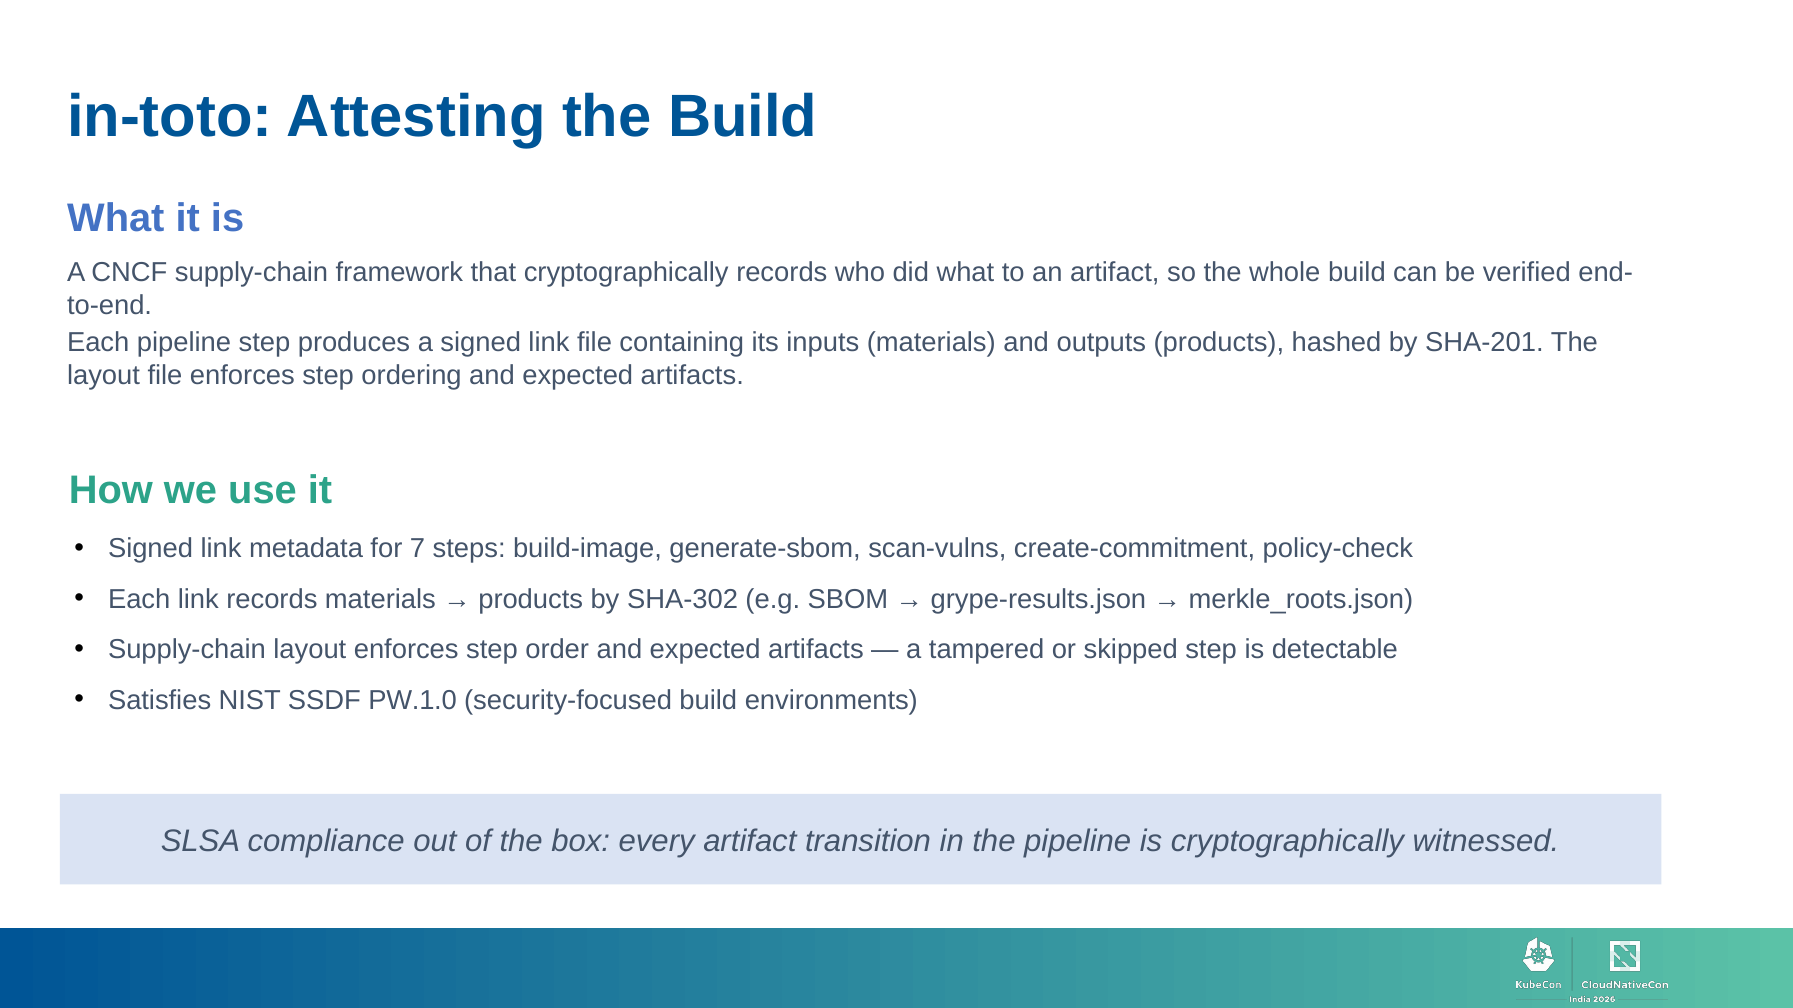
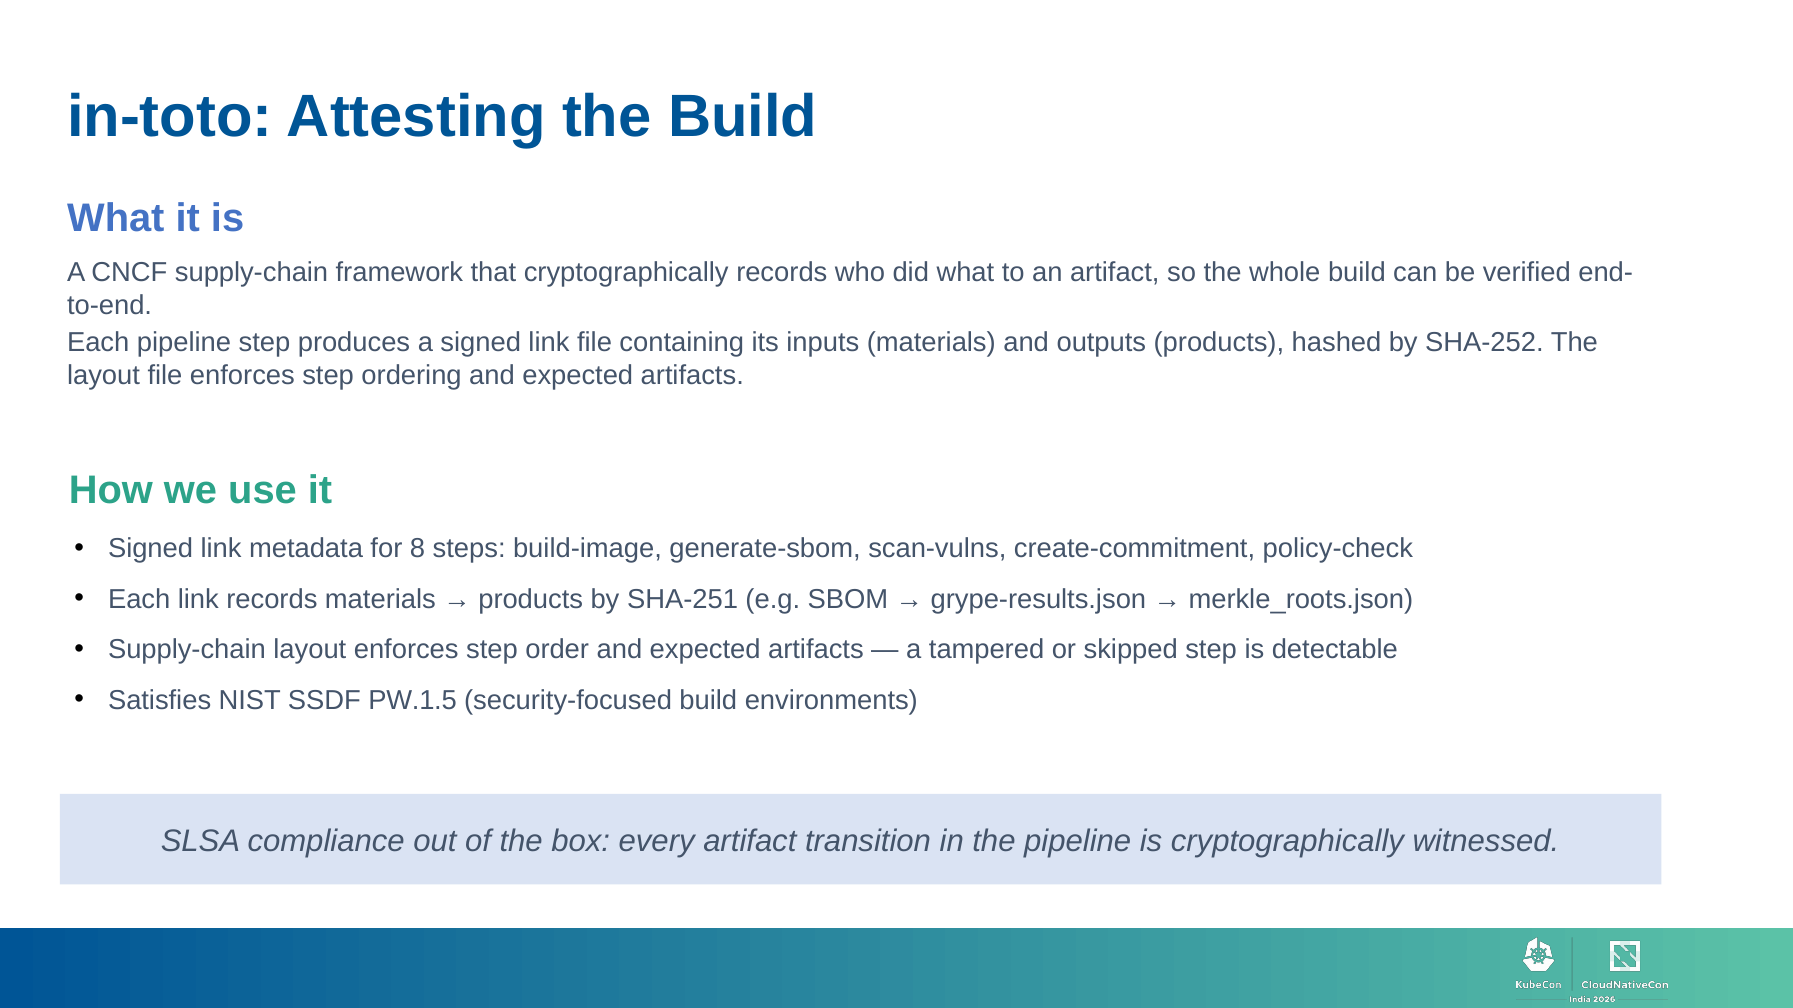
SHA-201: SHA-201 -> SHA-252
7: 7 -> 8
SHA-302: SHA-302 -> SHA-251
PW.1.0: PW.1.0 -> PW.1.5
